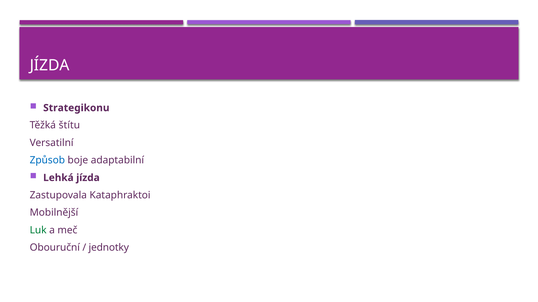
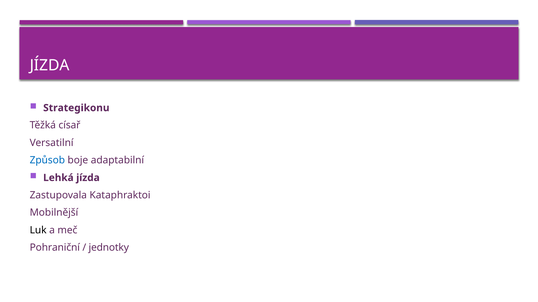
štítu: štítu -> císař
Luk colour: green -> black
Obouruční: Obouruční -> Pohraniční
